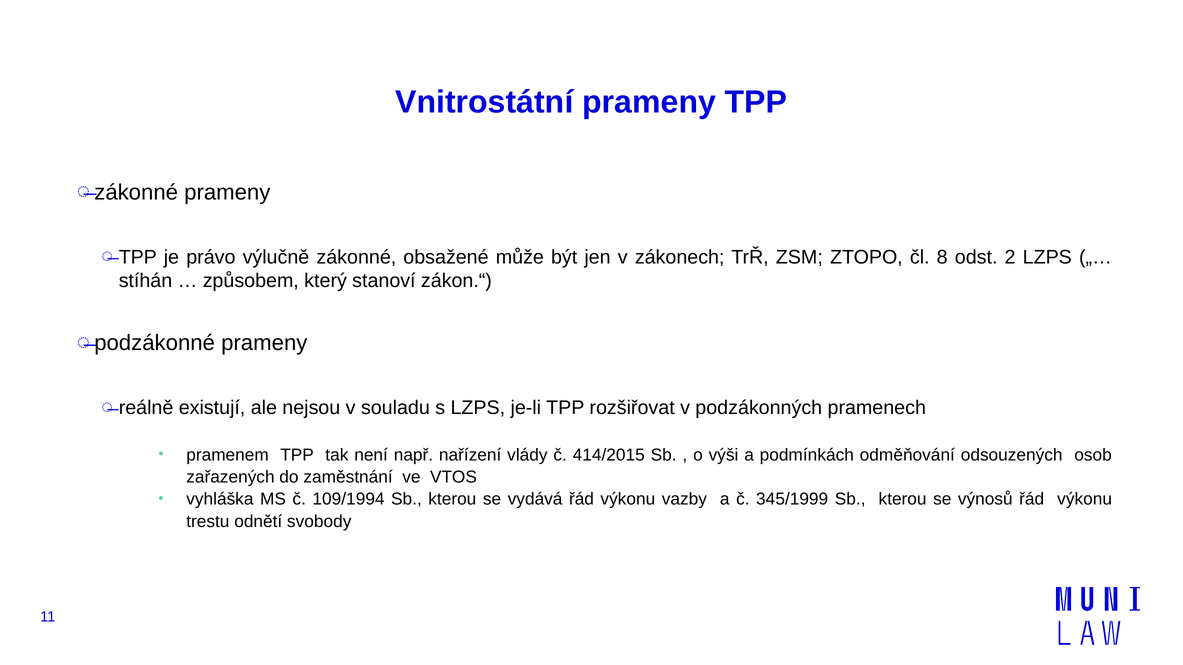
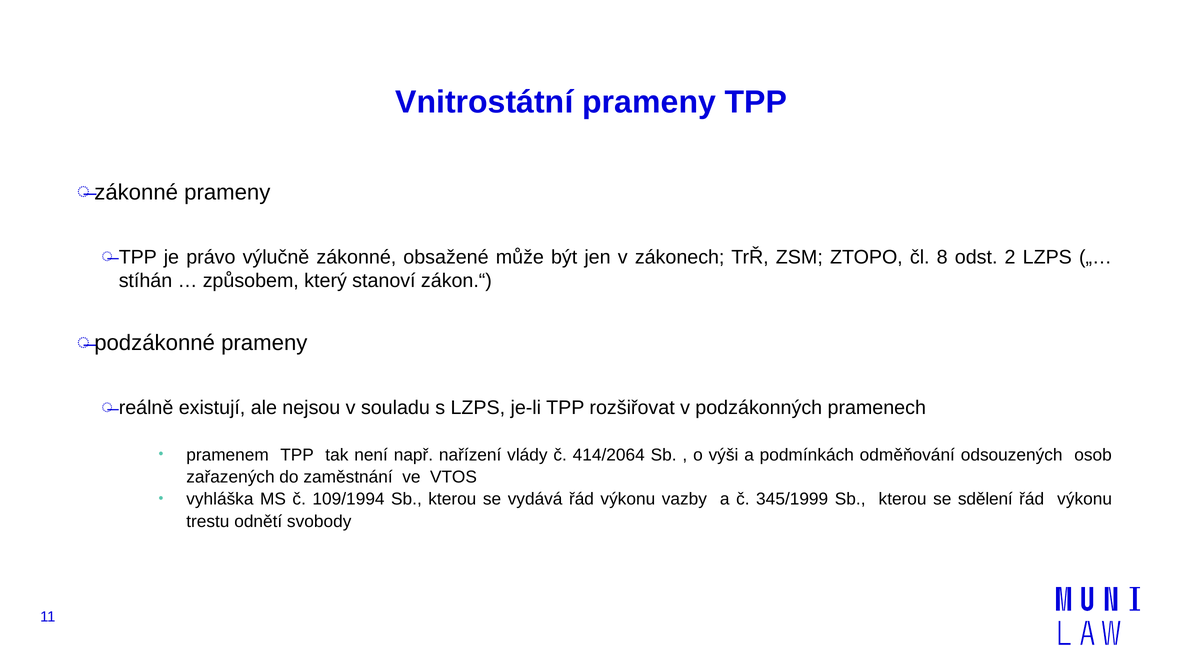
414/2015: 414/2015 -> 414/2064
výnosů: výnosů -> sdělení
